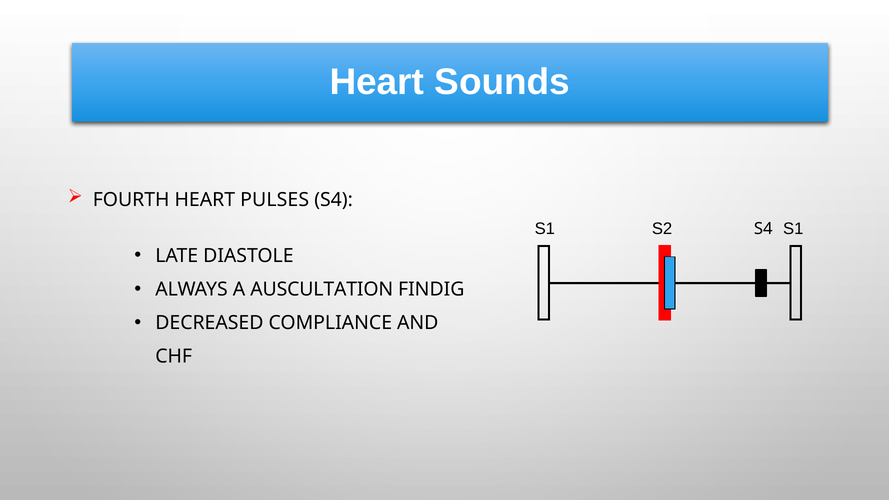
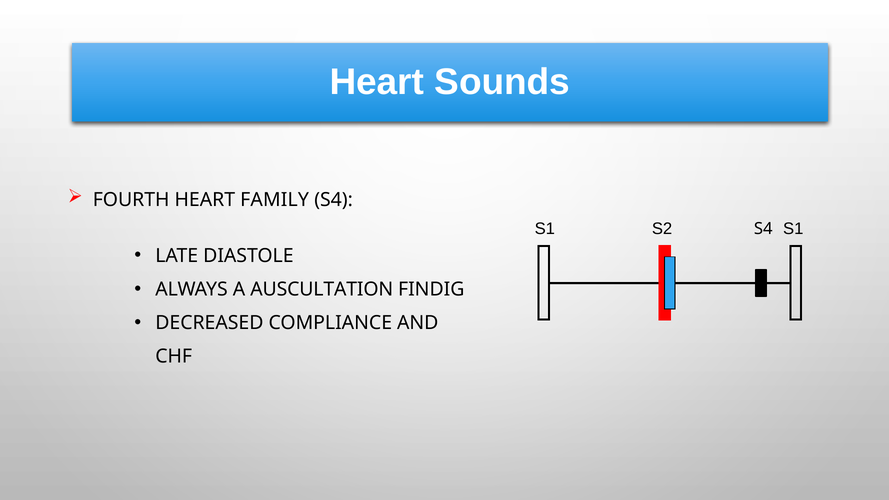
PULSES: PULSES -> FAMILY
